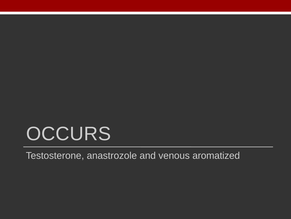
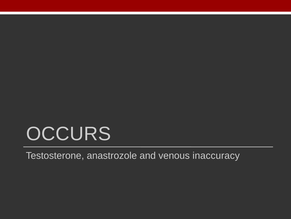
aromatized: aromatized -> inaccuracy
